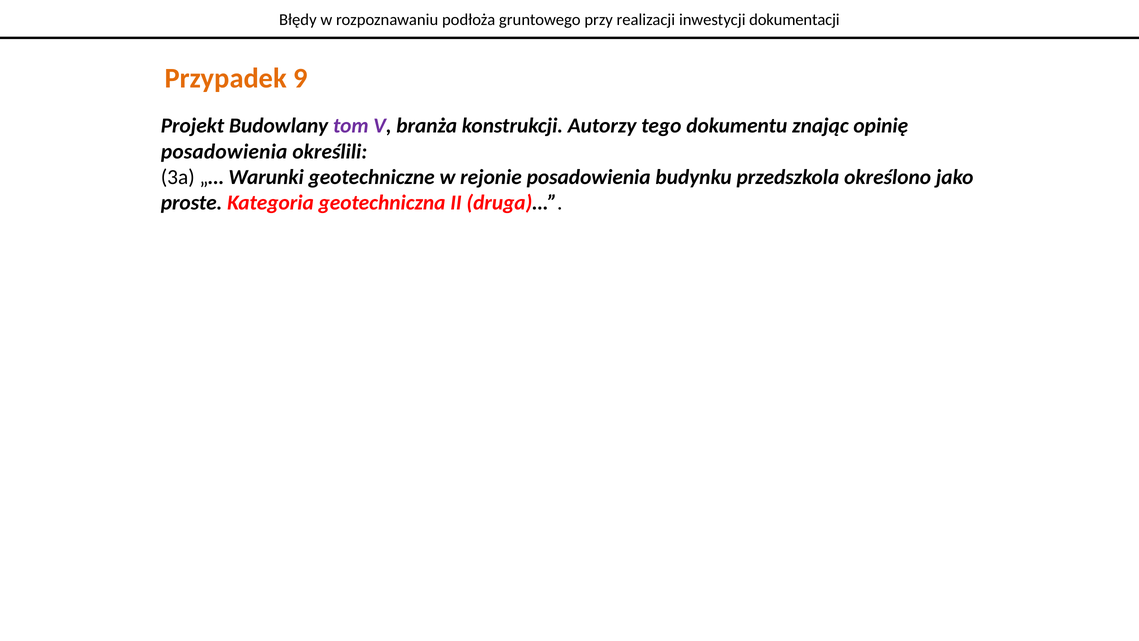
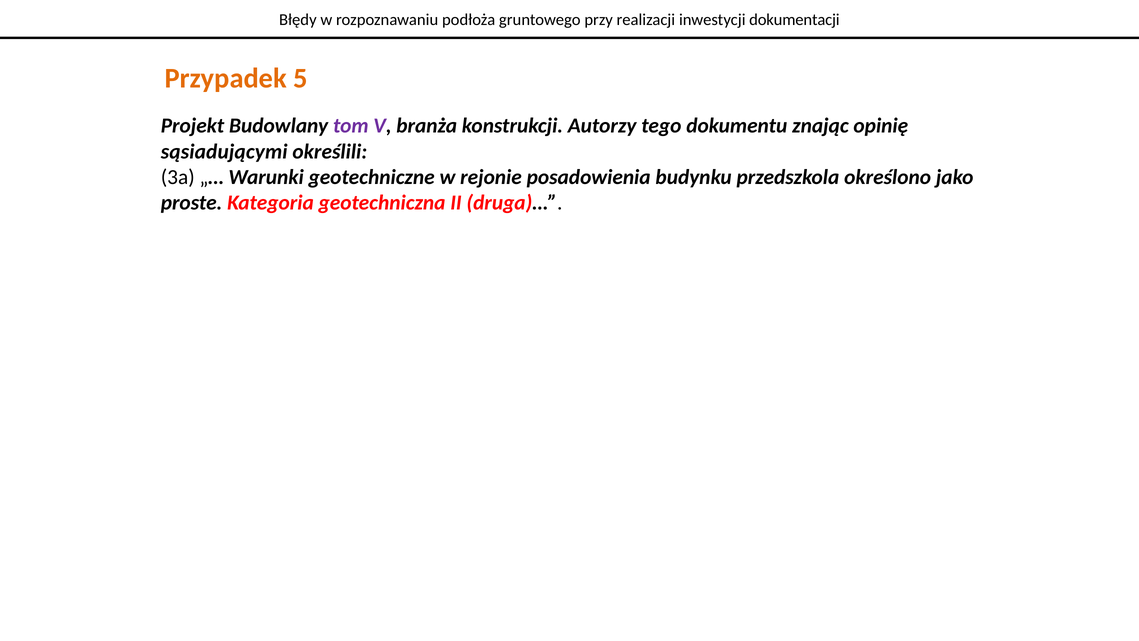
9: 9 -> 5
posadowienia at (224, 151): posadowienia -> sąsiadującymi
